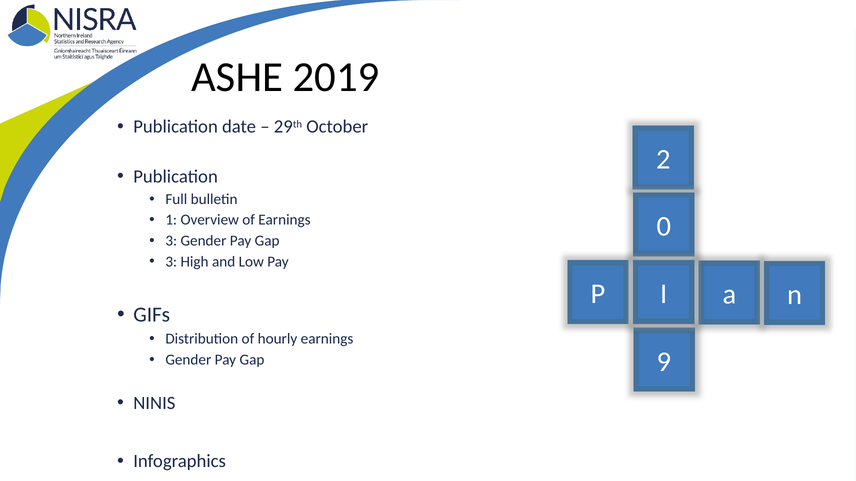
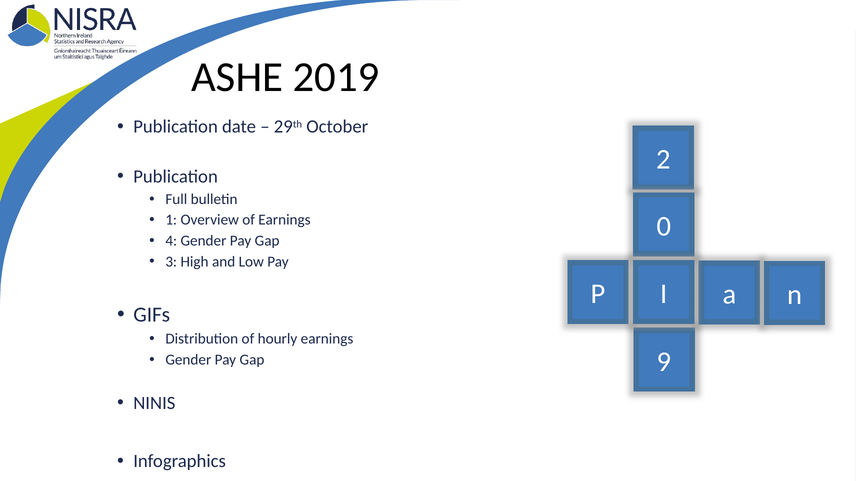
3 at (171, 241): 3 -> 4
